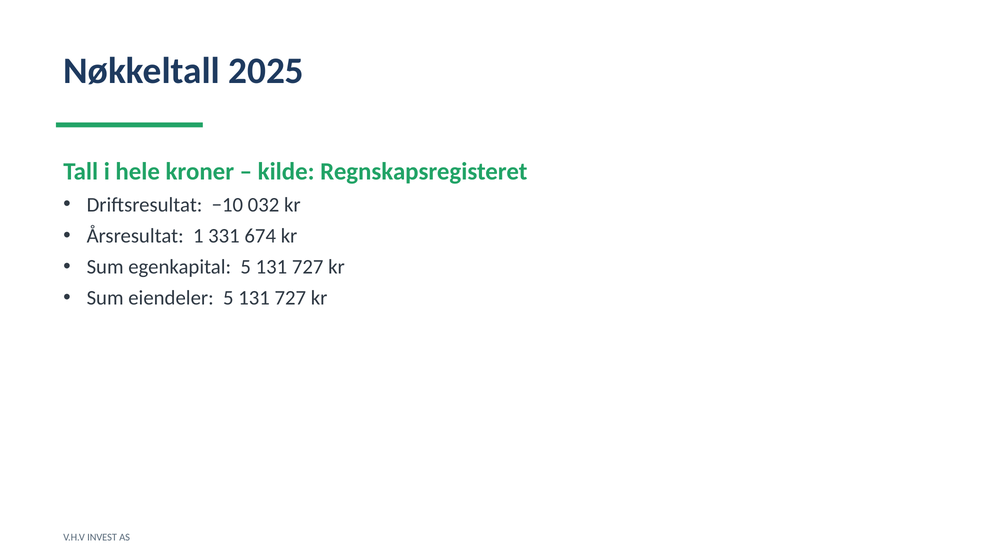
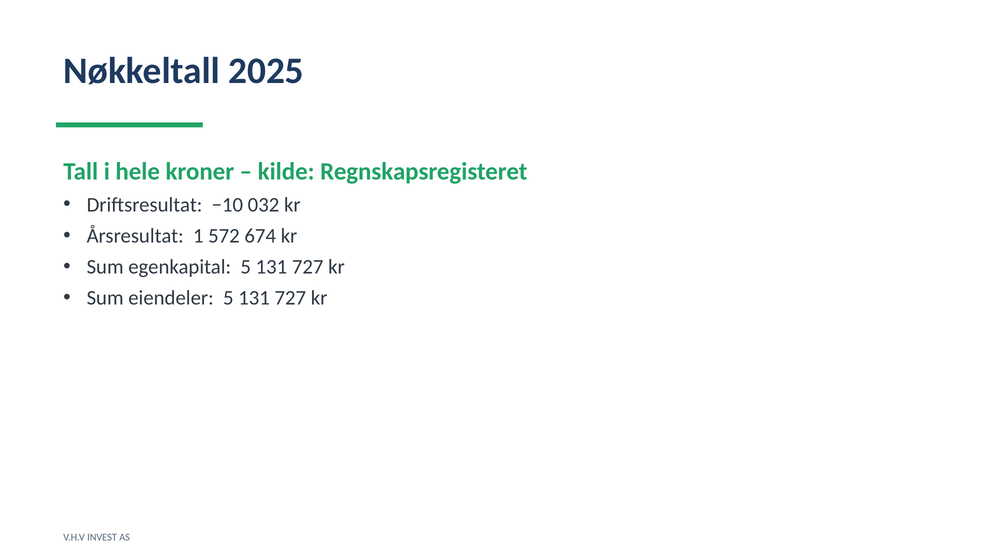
331: 331 -> 572
